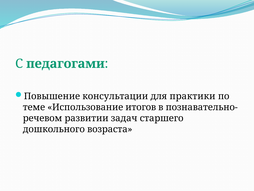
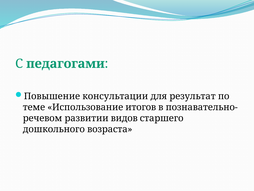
практики: практики -> результат
задач: задач -> видов
